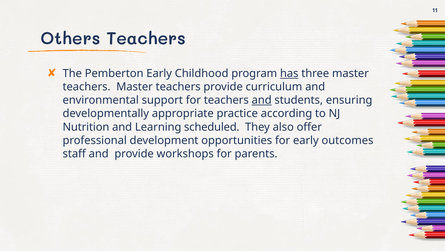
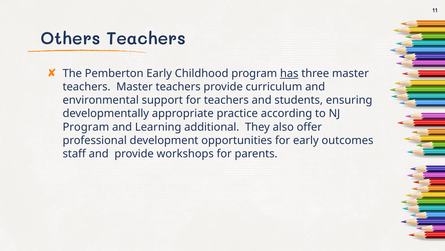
and at (262, 100) underline: present -> none
Nutrition at (86, 127): Nutrition -> Program
scheduled: scheduled -> additional
